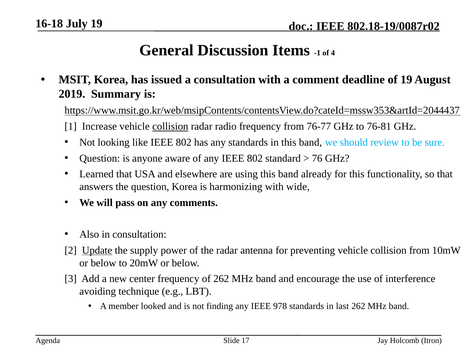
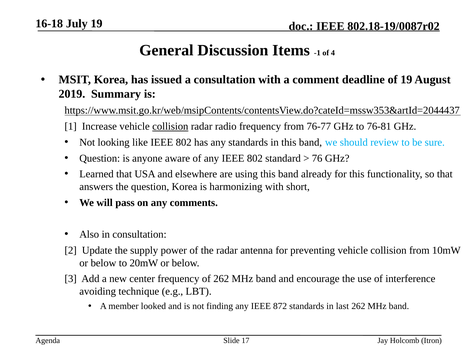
wide: wide -> short
Update underline: present -> none
978: 978 -> 872
